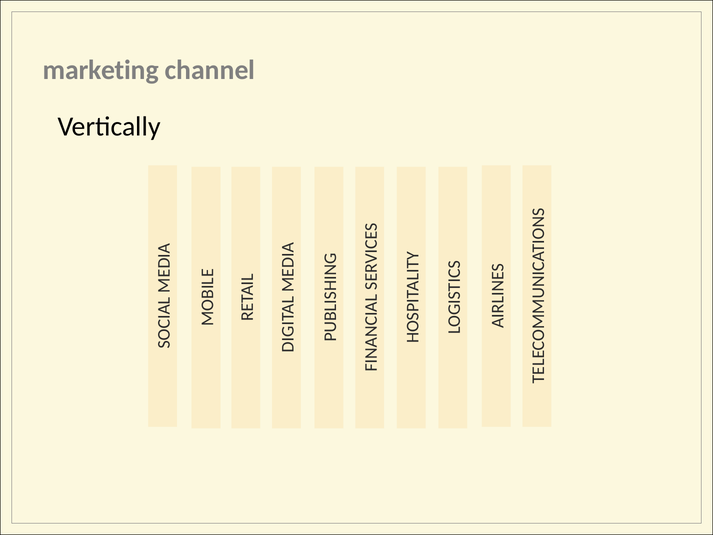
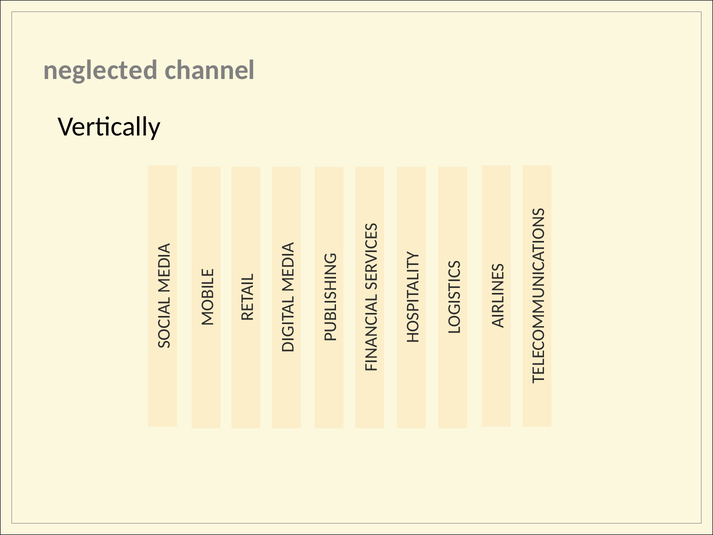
marketing: marketing -> neglected
